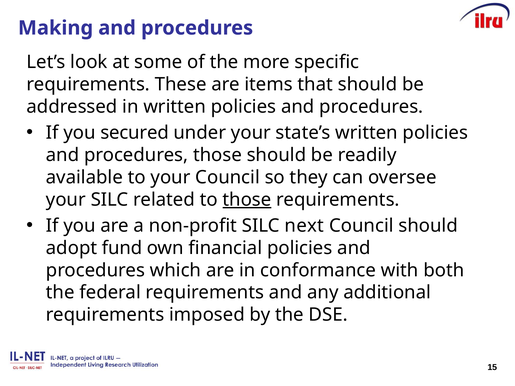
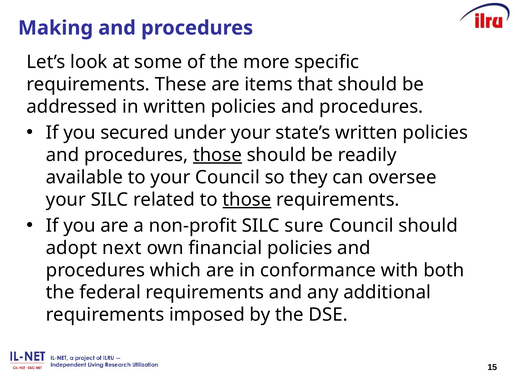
those at (217, 155) underline: none -> present
next: next -> sure
fund: fund -> next
